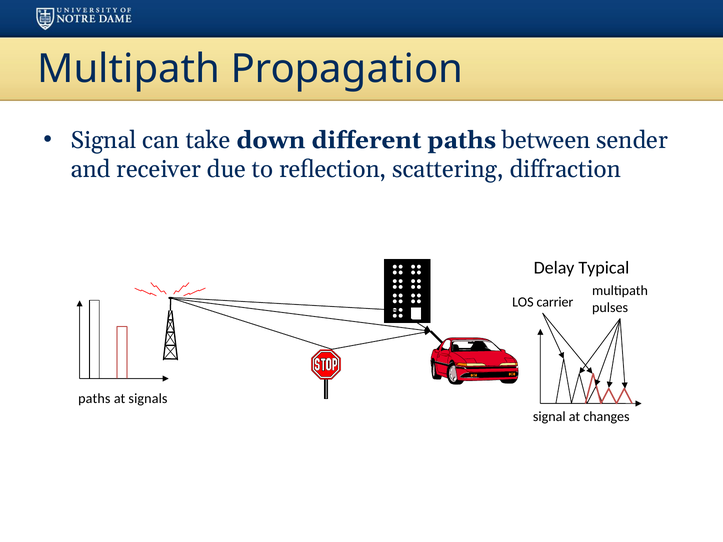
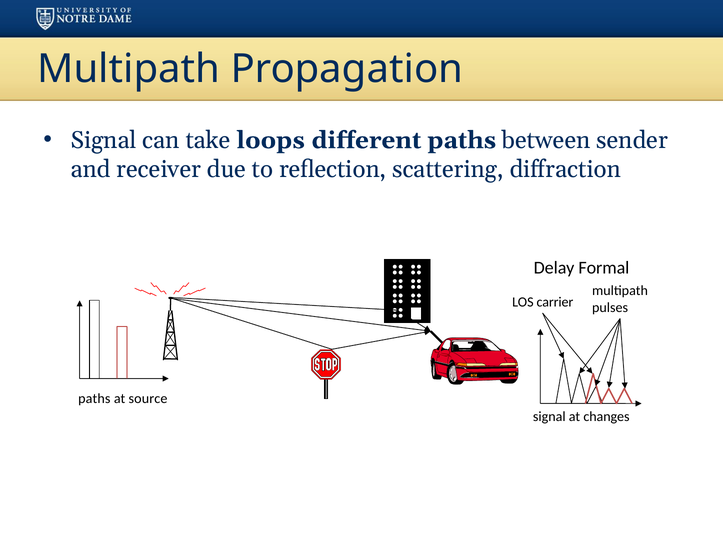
down: down -> loops
Typical: Typical -> Formal
signals: signals -> source
